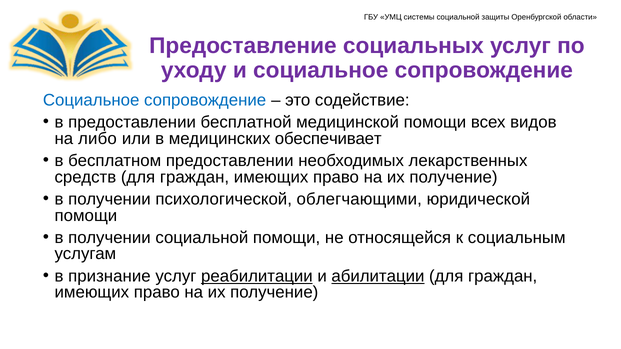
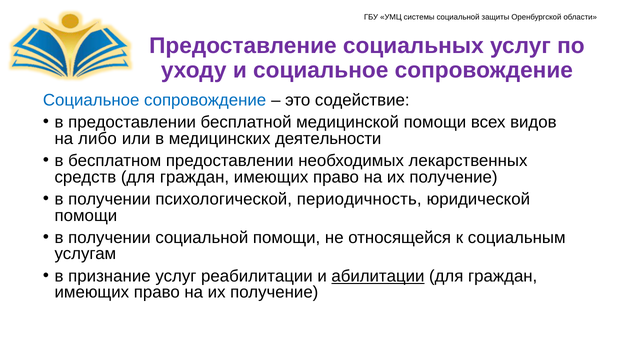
обеспечивает: обеспечивает -> деятельности
облегчающими: облегчающими -> периодичность
реабилитации underline: present -> none
